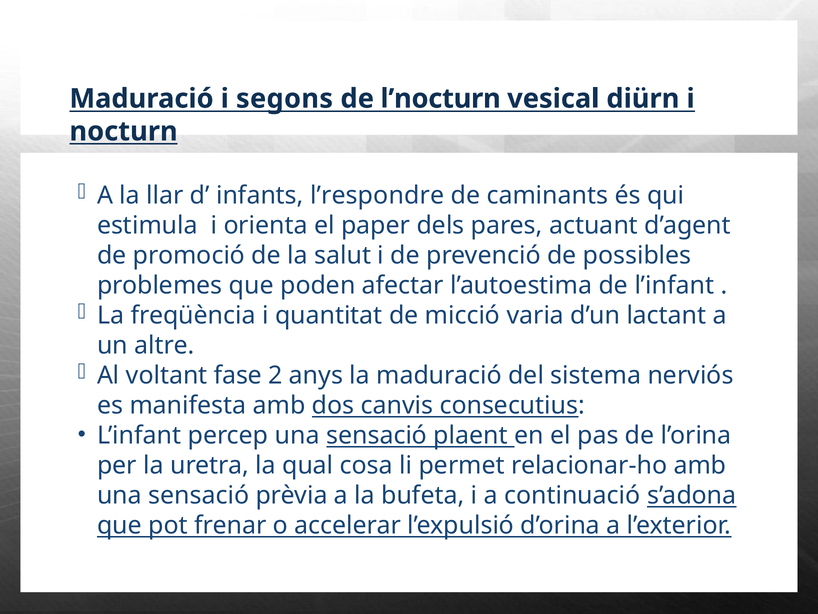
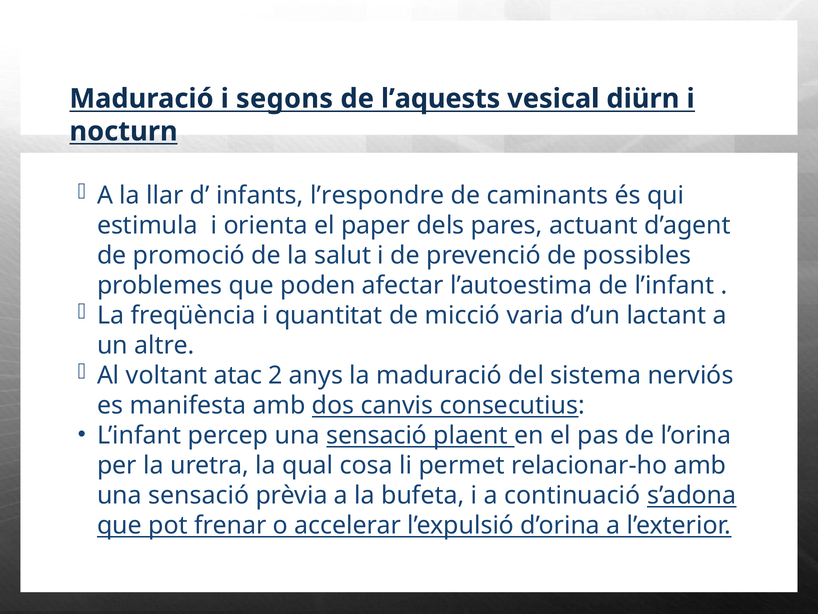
l’nocturn: l’nocturn -> l’aquests
fase: fase -> atac
